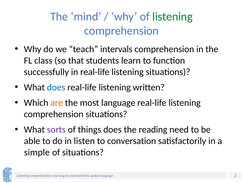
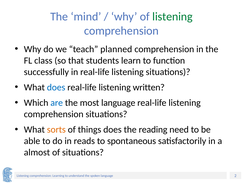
intervals: intervals -> planned
are colour: orange -> blue
sorts colour: purple -> orange
listen: listen -> reads
conversation: conversation -> spontaneous
simple: simple -> almost
